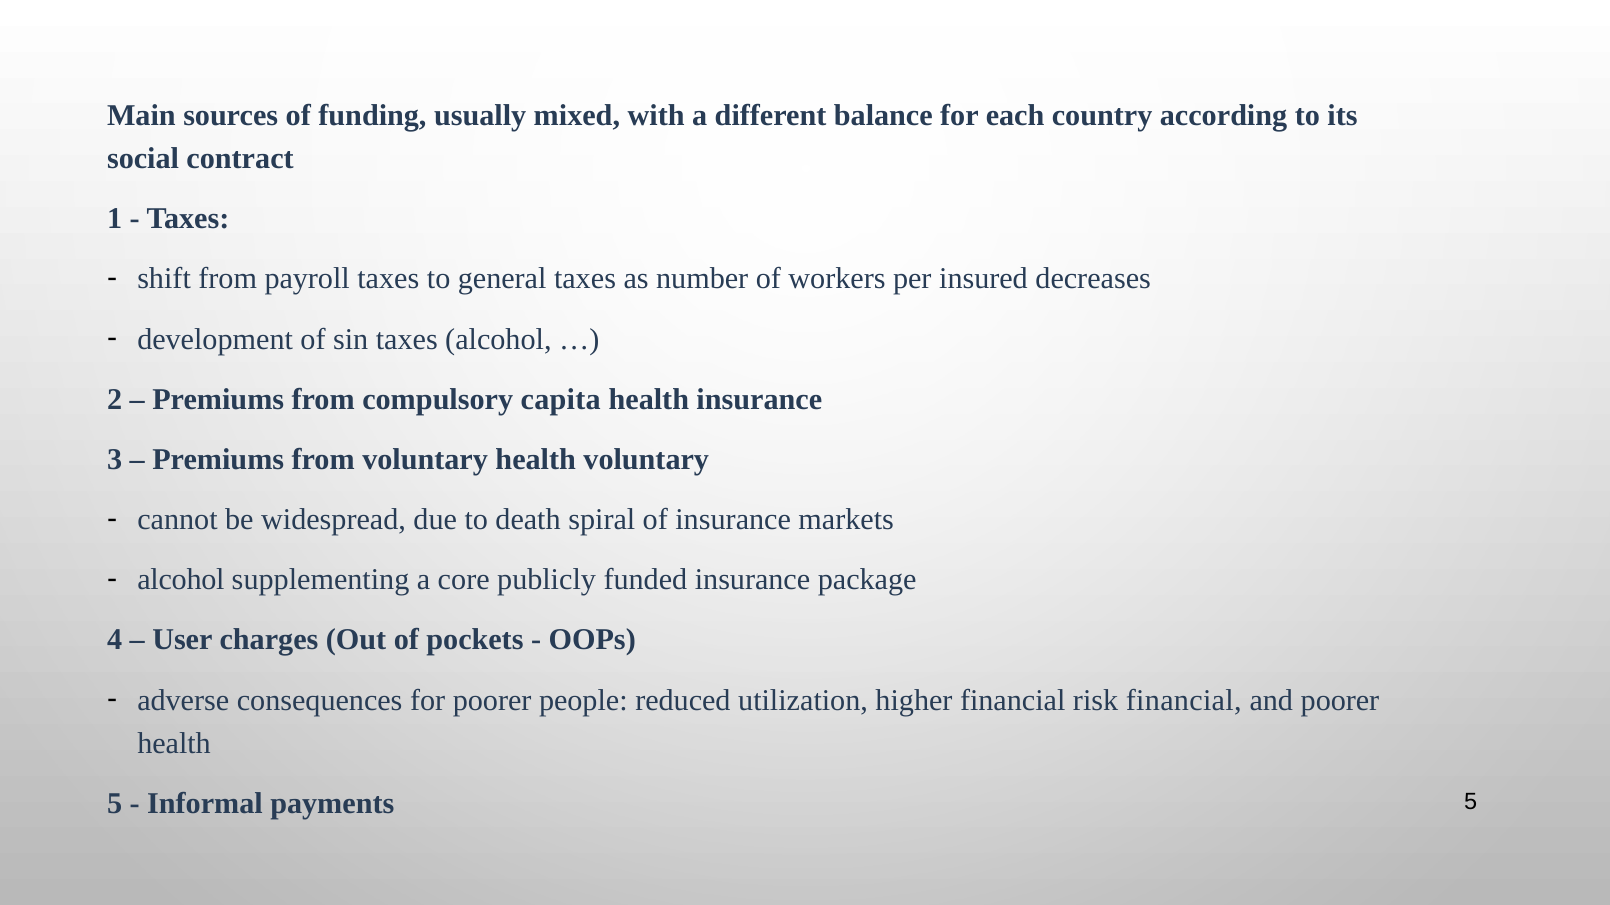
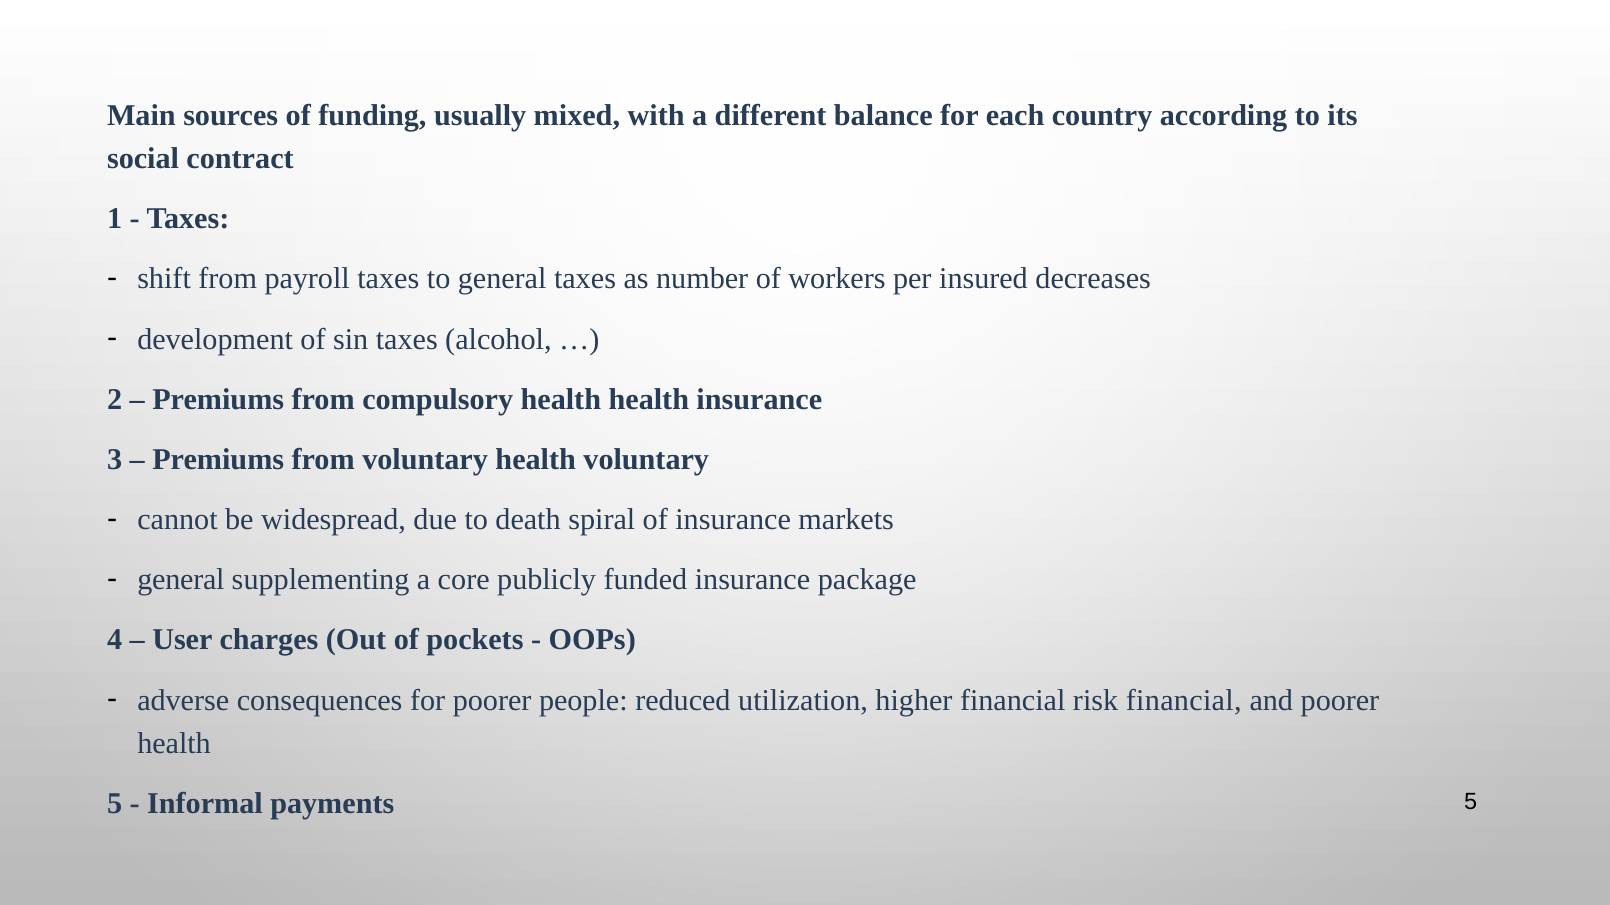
compulsory capita: capita -> health
alcohol at (181, 580): alcohol -> general
